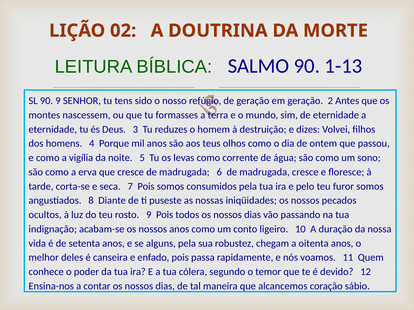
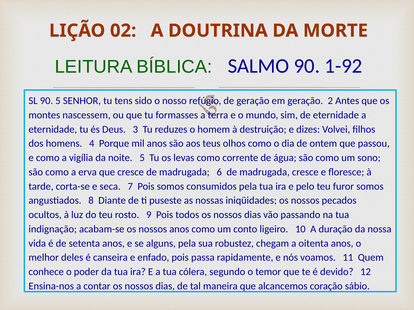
1-13: 1-13 -> 1-92
90 9: 9 -> 5
